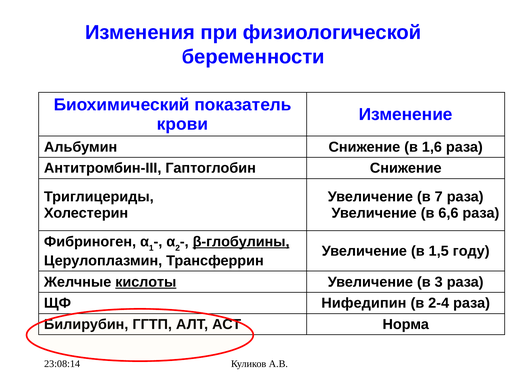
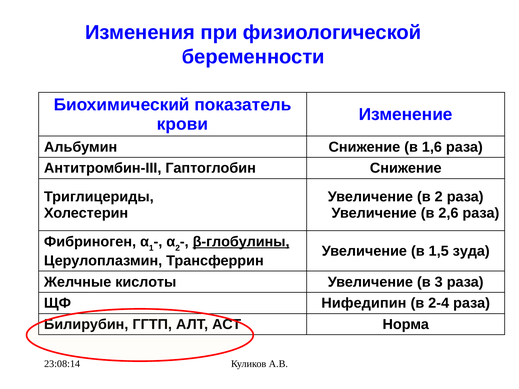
в 7: 7 -> 2
6,6: 6,6 -> 2,6
году: году -> зуда
кислоты underline: present -> none
